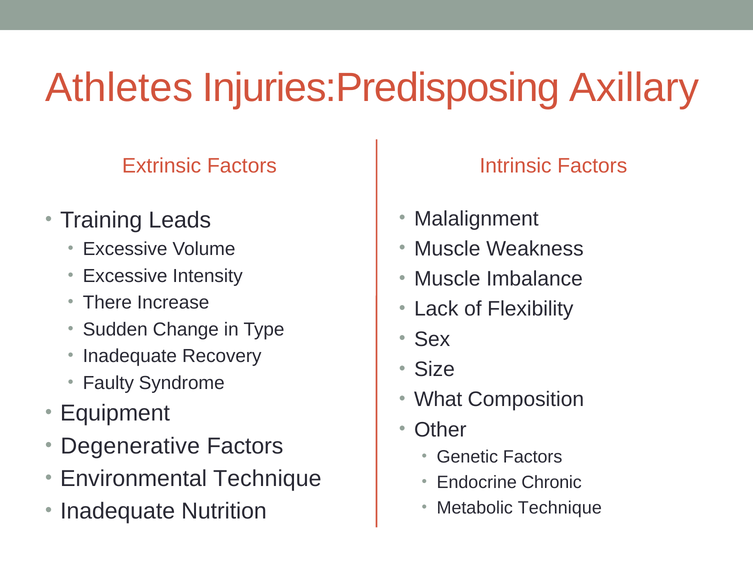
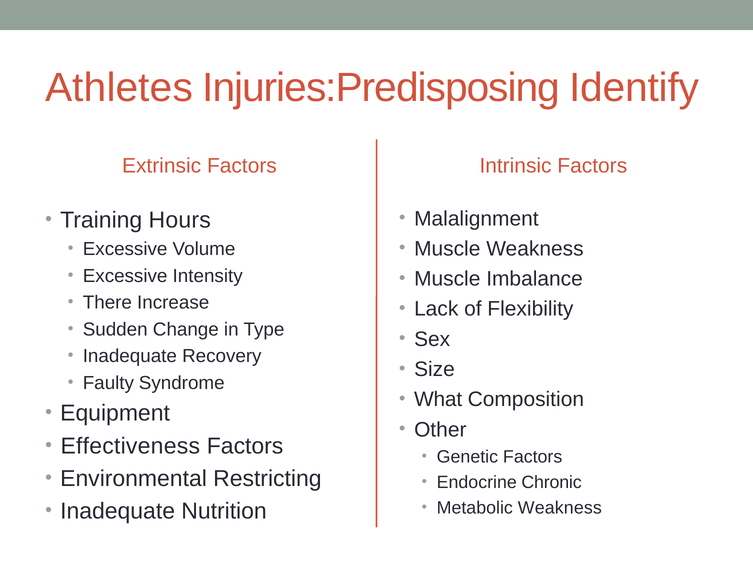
Axillary: Axillary -> Identify
Leads: Leads -> Hours
Degenerative: Degenerative -> Effectiveness
Environmental Technique: Technique -> Restricting
Metabolic Technique: Technique -> Weakness
